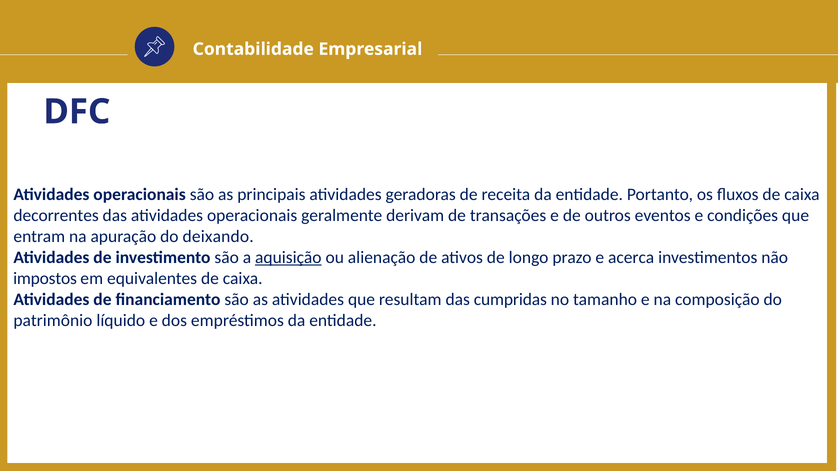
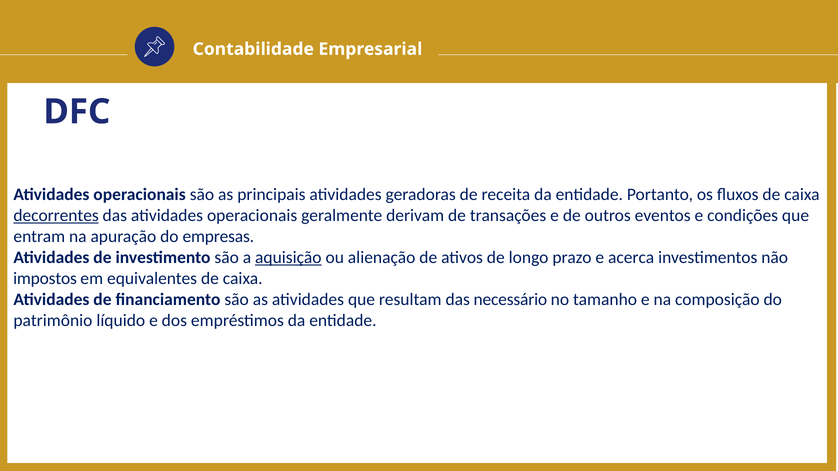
decorrentes underline: none -> present
deixando: deixando -> empresas
cumpridas: cumpridas -> necessário
